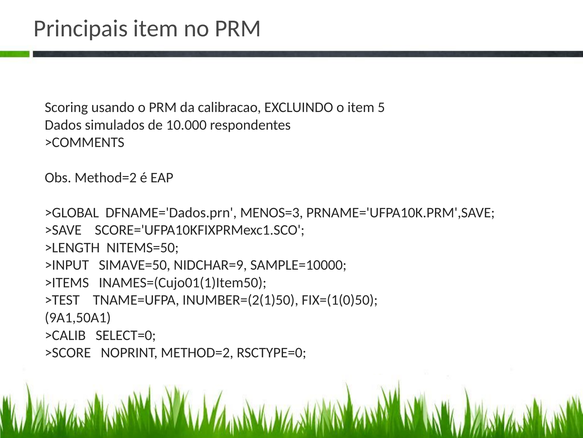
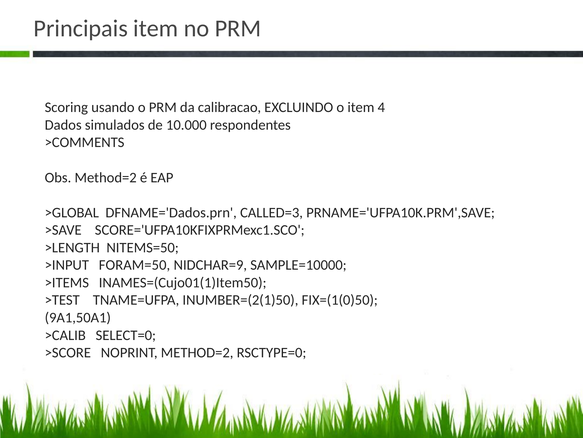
5: 5 -> 4
MENOS=3: MENOS=3 -> CALLED=3
SIMAVE=50: SIMAVE=50 -> FORAM=50
